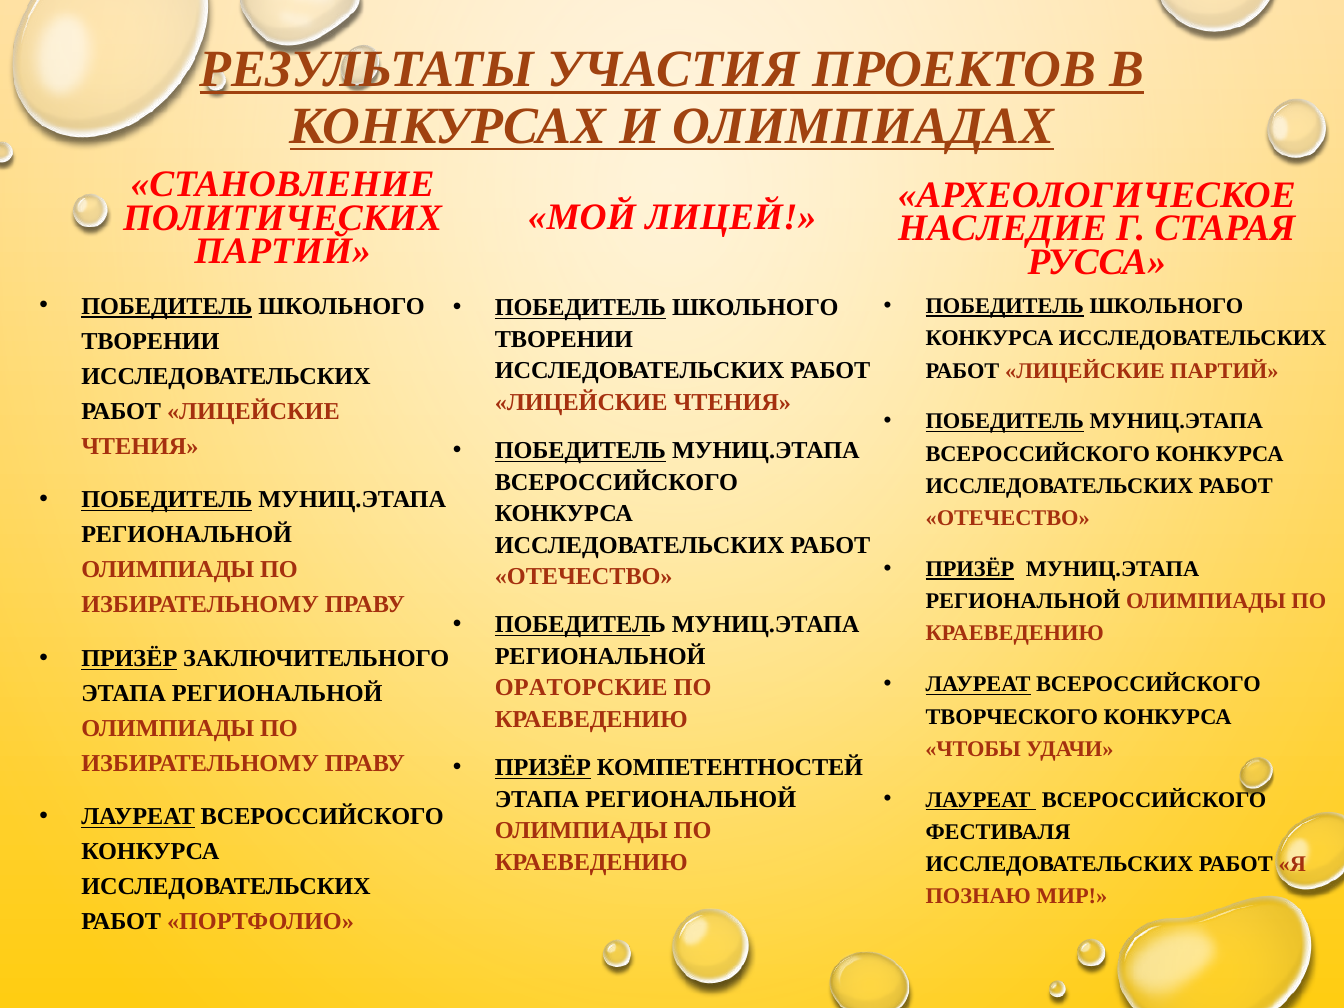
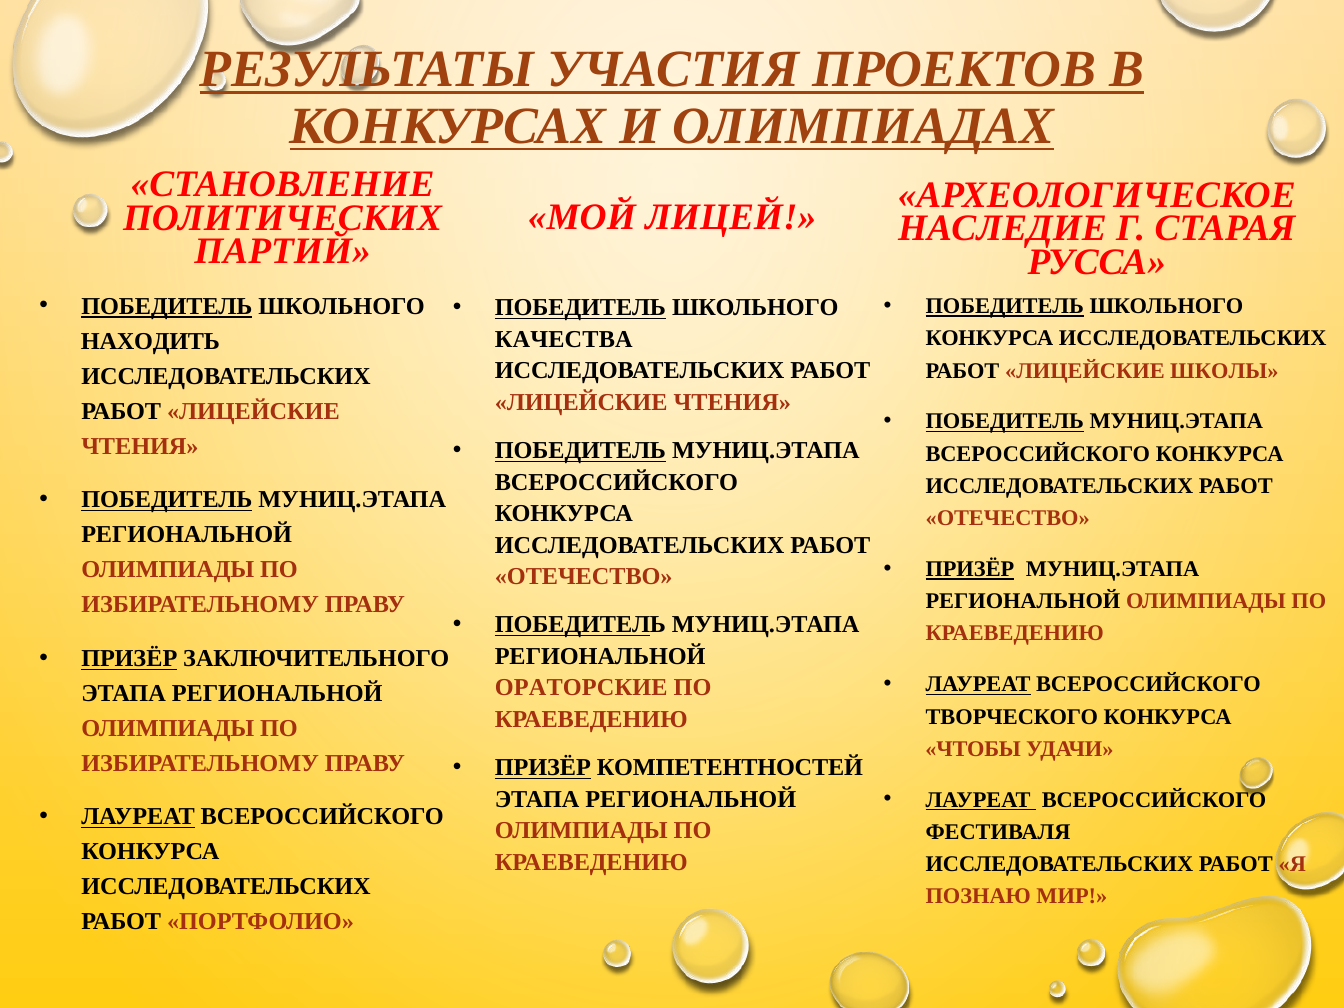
ТВОРЕНИИ at (564, 339): ТВОРЕНИИ -> КАЧЕСТВА
ТВОРЕНИИ at (150, 341): ТВОРЕНИИ -> НАХОДИТЬ
ЛИЦЕЙСКИЕ ПАРТИЙ: ПАРТИЙ -> ШКОЛЫ
